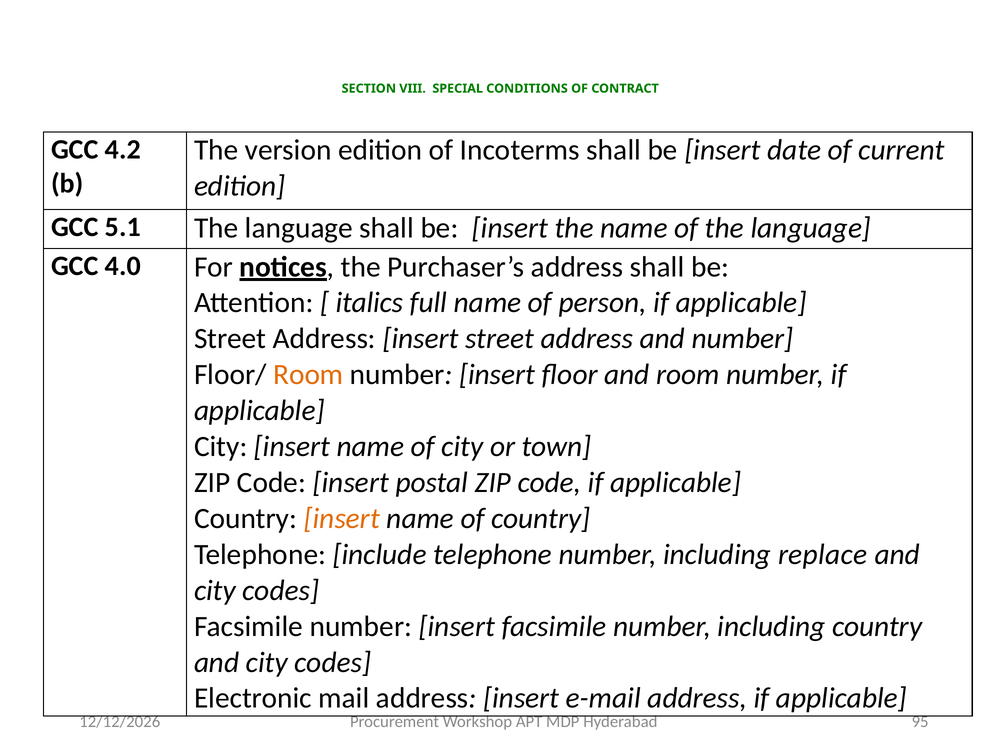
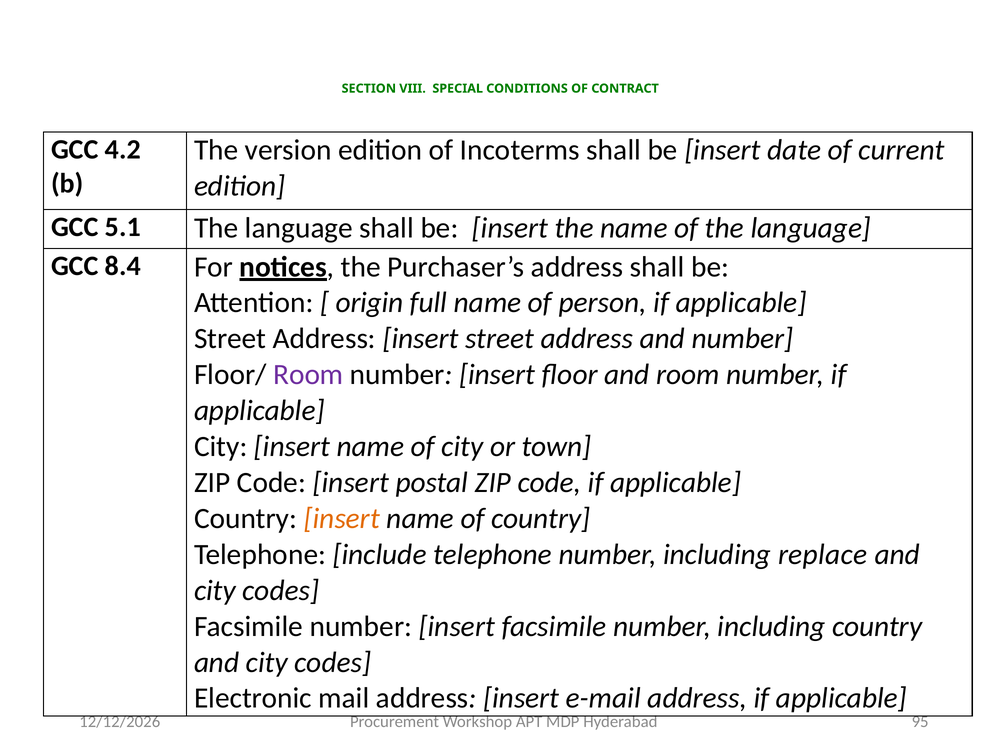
4.0: 4.0 -> 8.4
italics: italics -> origin
Room at (308, 375) colour: orange -> purple
